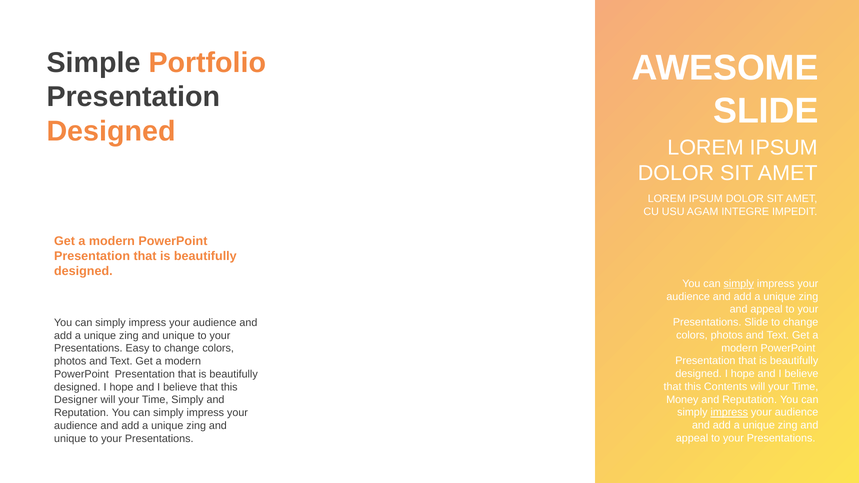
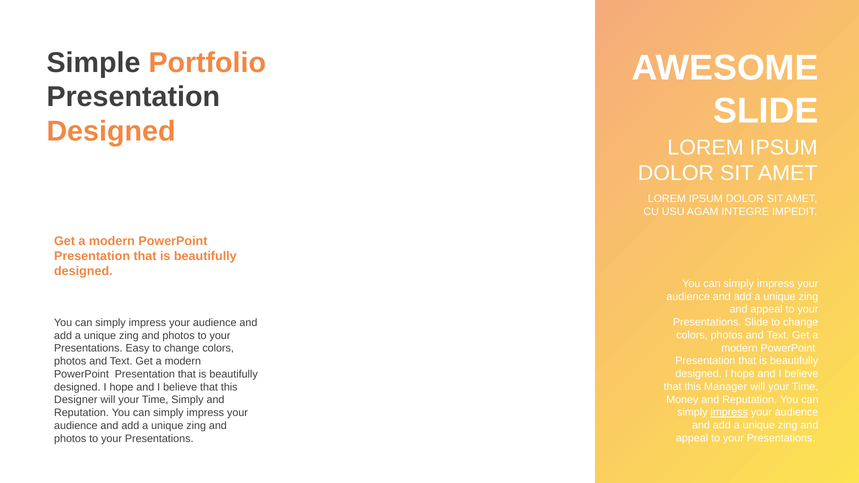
simply at (739, 284) underline: present -> none
unique at (179, 336): unique -> photos
Contents: Contents -> Manager
unique at (70, 439): unique -> photos
